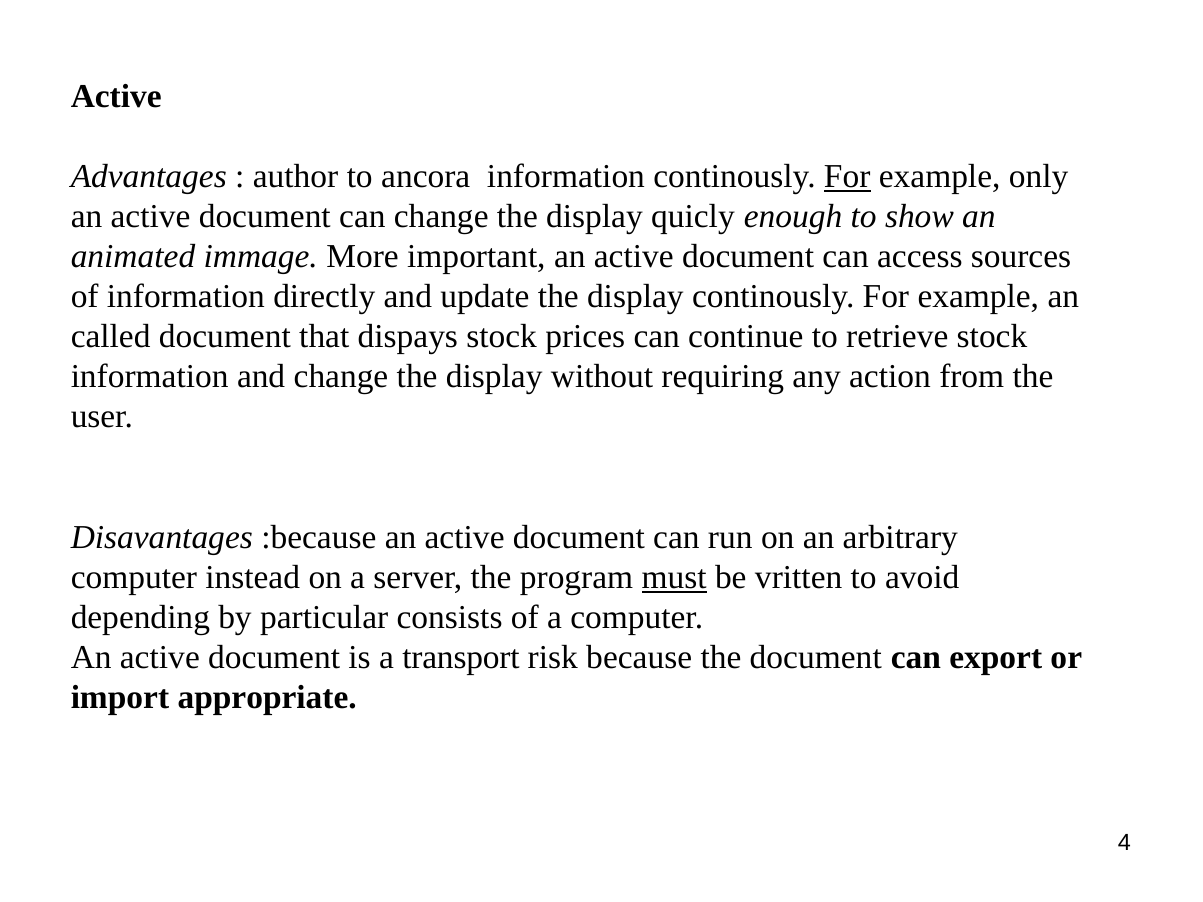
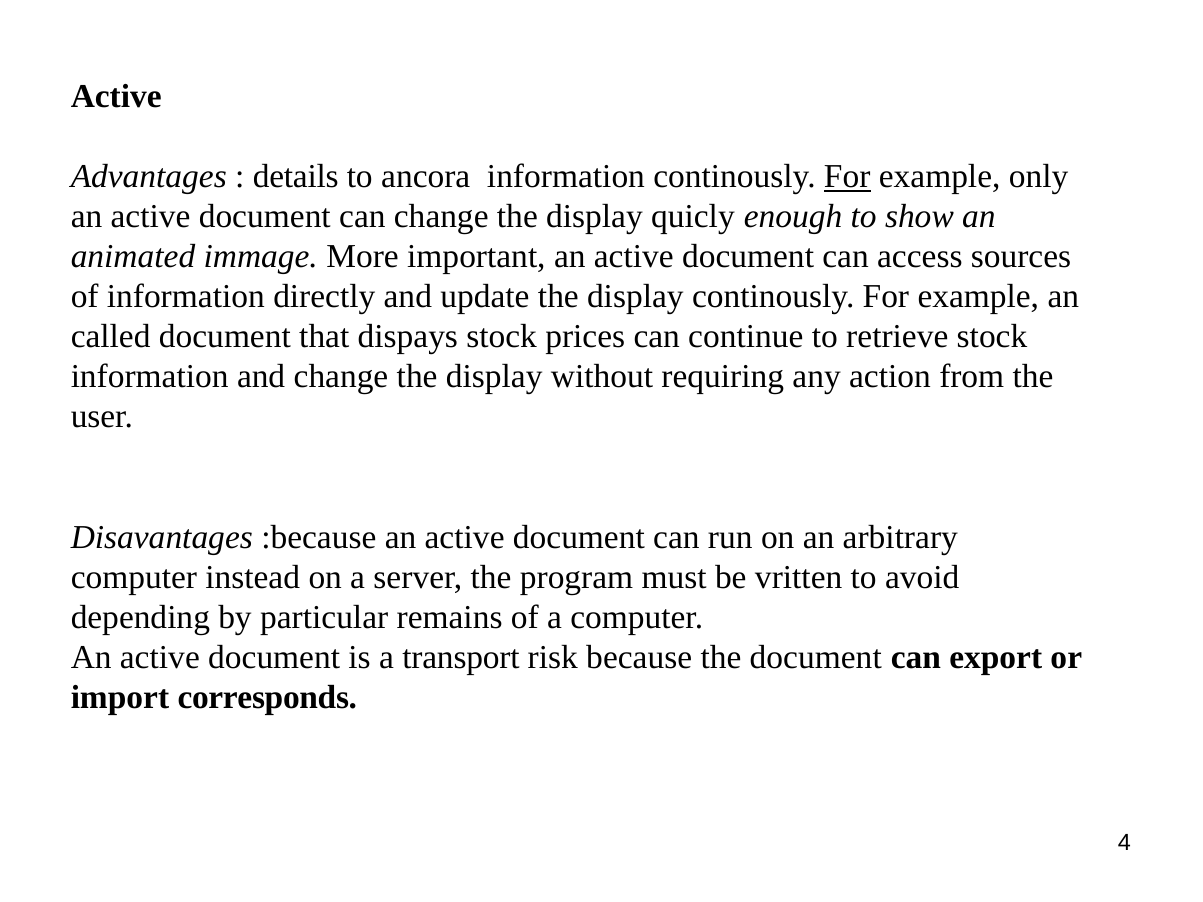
author: author -> details
must underline: present -> none
consists: consists -> remains
appropriate: appropriate -> corresponds
